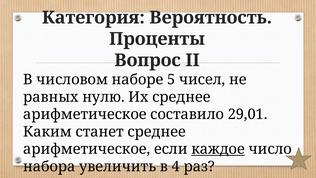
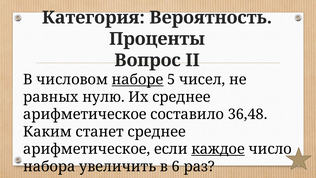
наборе underline: none -> present
29,01: 29,01 -> 36,48
4: 4 -> 6
